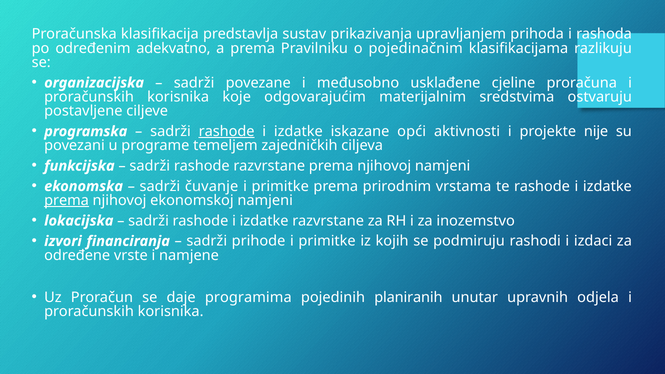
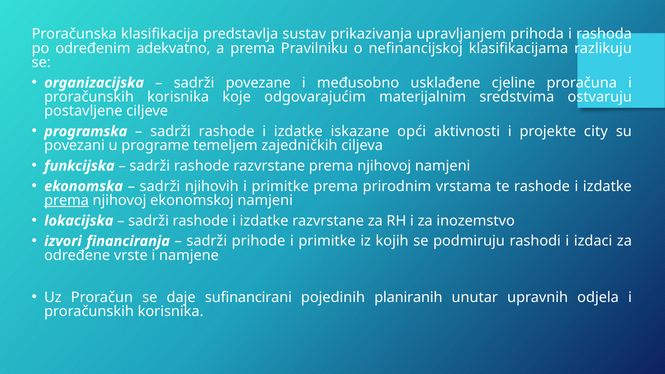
pojedinačnim: pojedinačnim -> nefinancijskoj
rashode at (227, 131) underline: present -> none
nije: nije -> city
čuvanje: čuvanje -> njihovih
programima: programima -> sufinancirani
